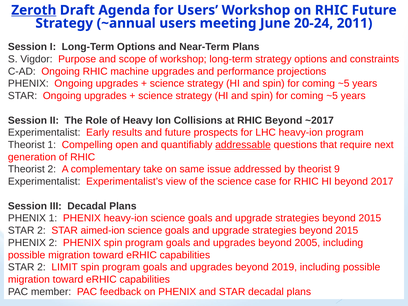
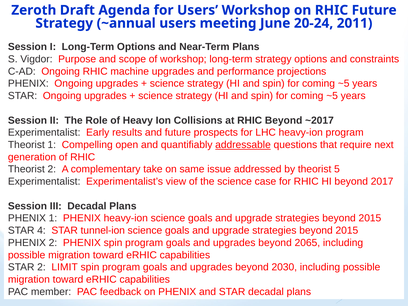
Zeroth underline: present -> none
9: 9 -> 5
2 at (41, 230): 2 -> 4
aimed-ion: aimed-ion -> tunnel-ion
2005: 2005 -> 2065
2019: 2019 -> 2030
